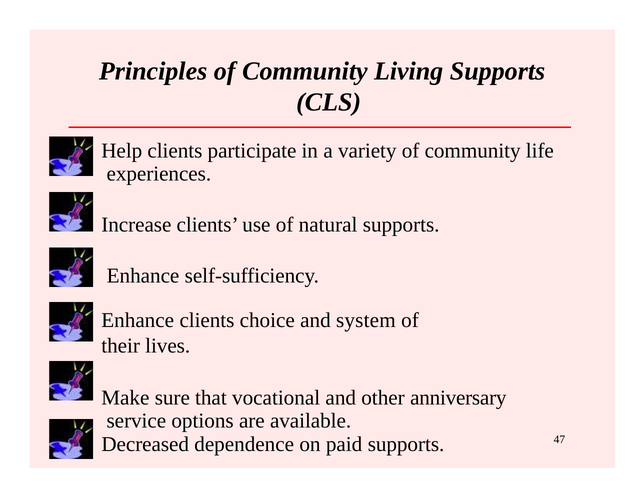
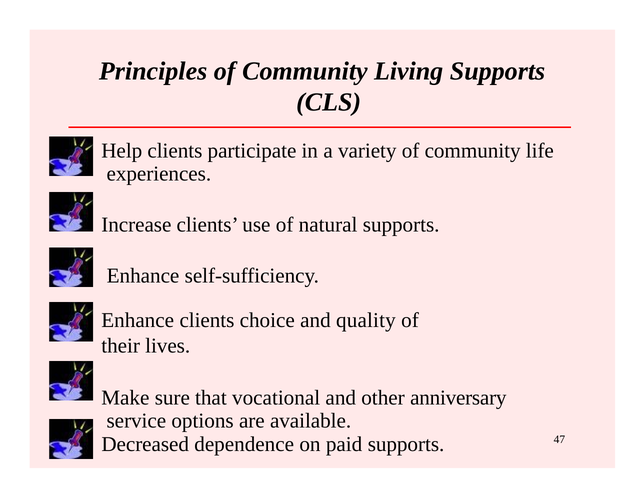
system: system -> quality
